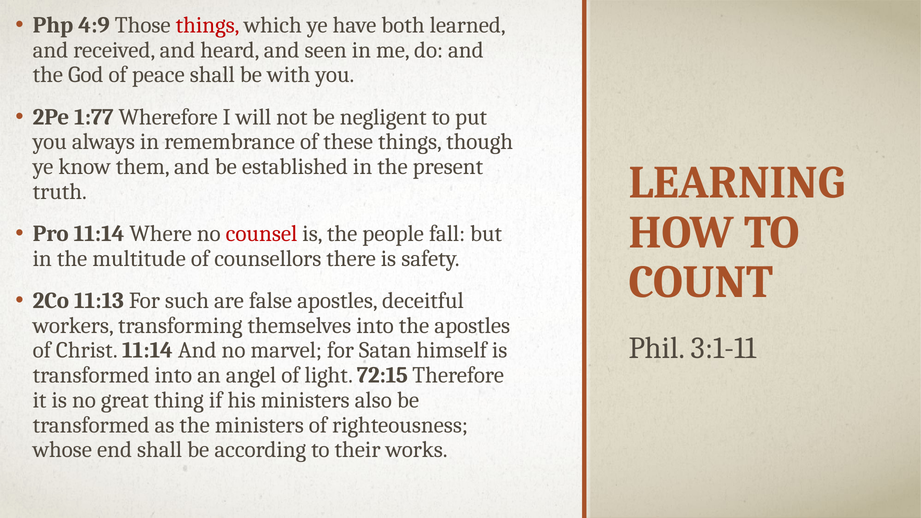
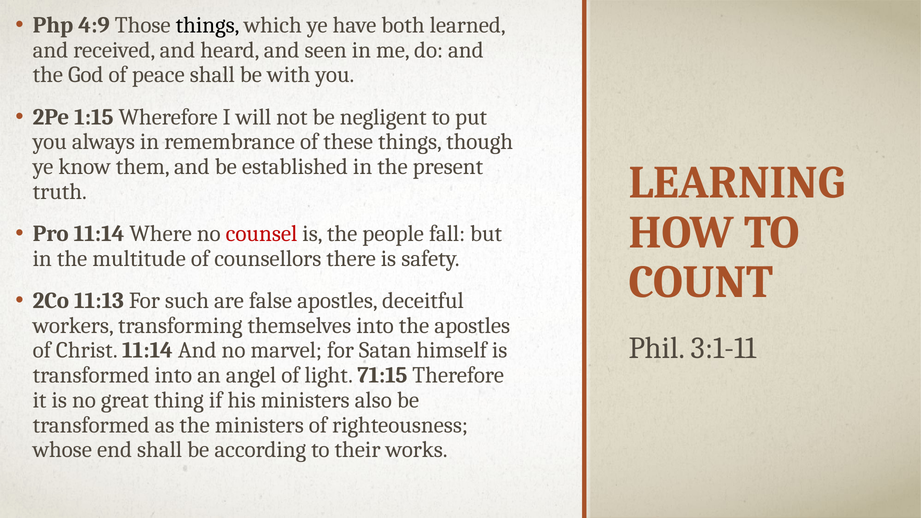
things at (208, 25) colour: red -> black
1:77: 1:77 -> 1:15
72:15: 72:15 -> 71:15
